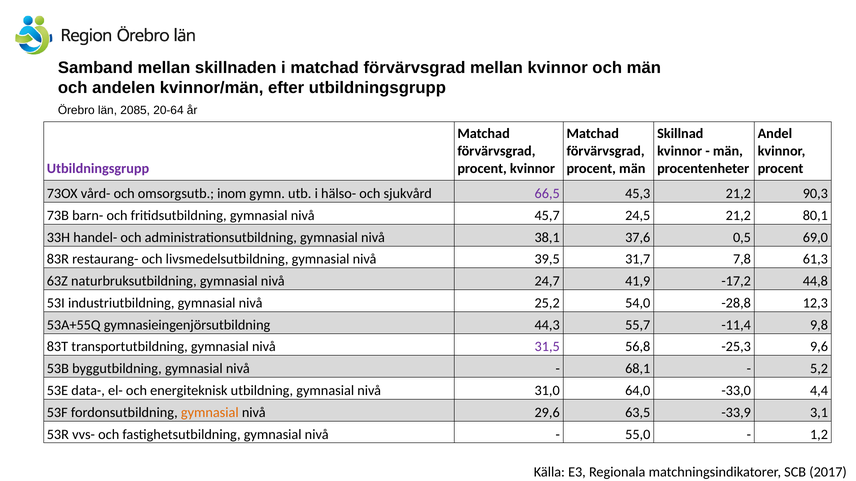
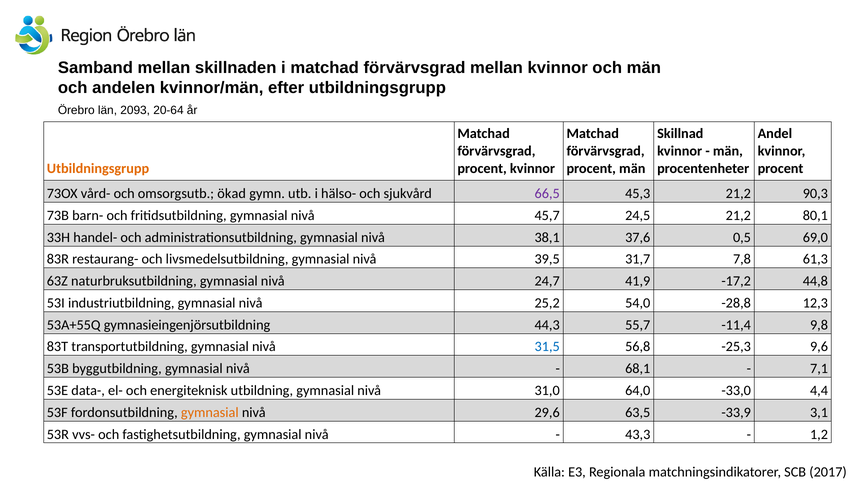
2085: 2085 -> 2093
Utbildningsgrupp at (98, 169) colour: purple -> orange
inom: inom -> ökad
31,5 colour: purple -> blue
5,2: 5,2 -> 7,1
55,0: 55,0 -> 43,3
